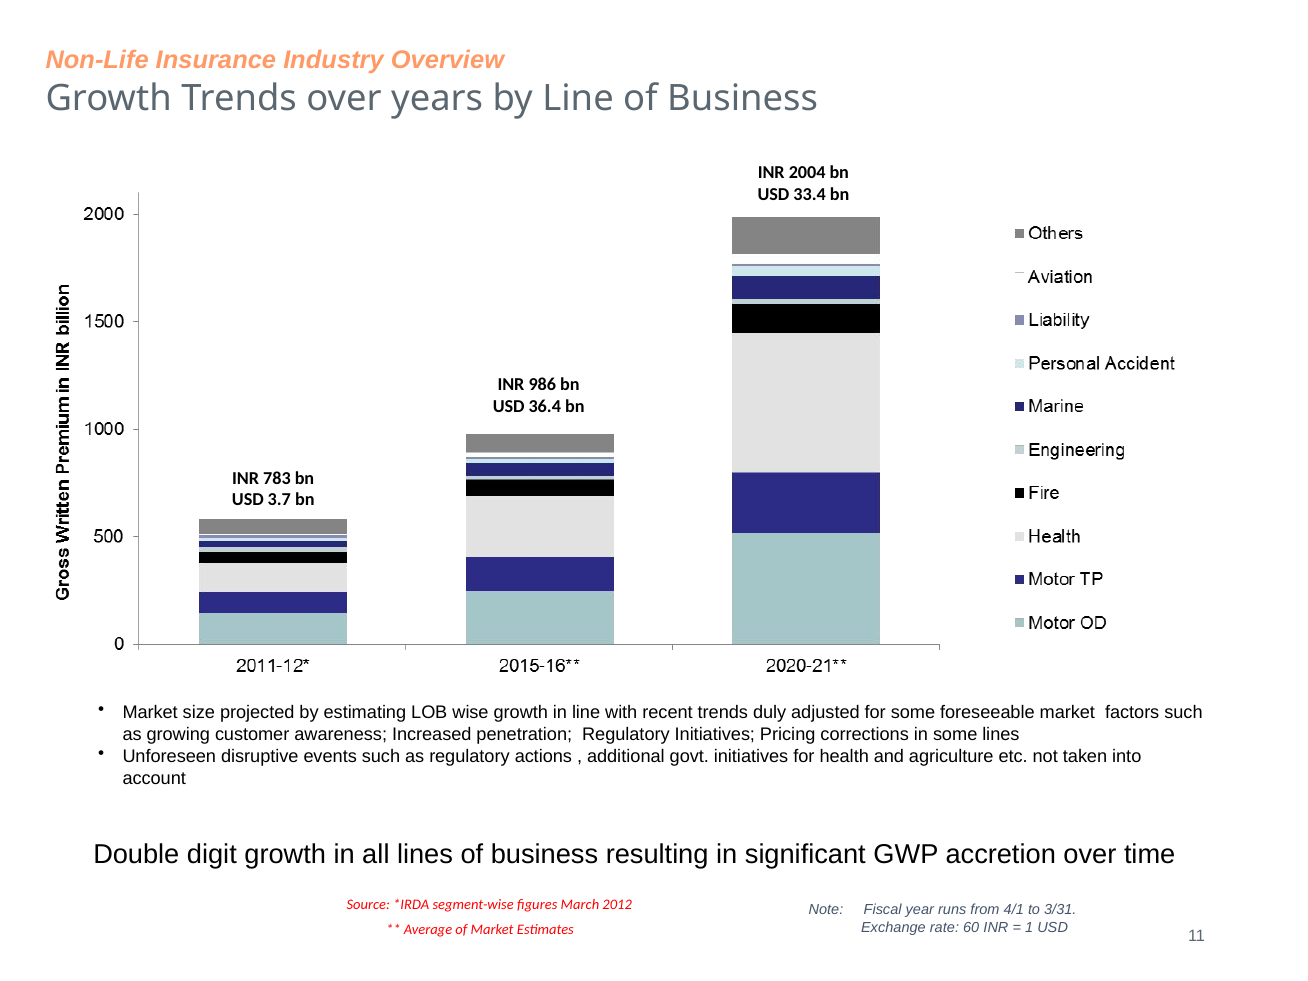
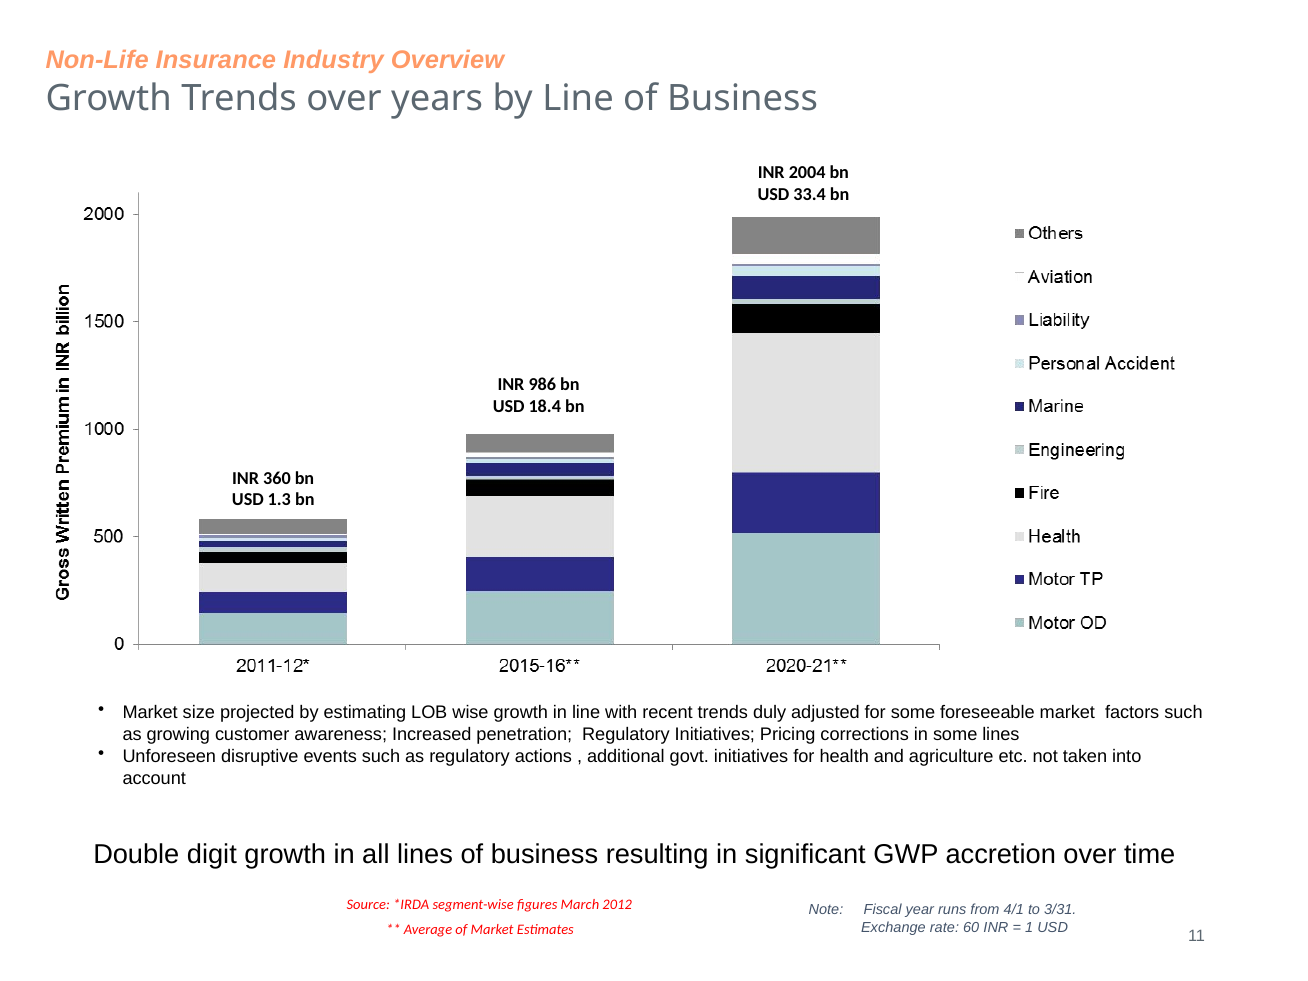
36.4: 36.4 -> 18.4
783: 783 -> 360
3.7: 3.7 -> 1.3
